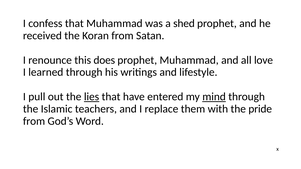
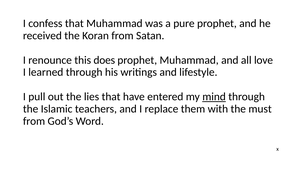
shed: shed -> pure
lies underline: present -> none
pride: pride -> must
